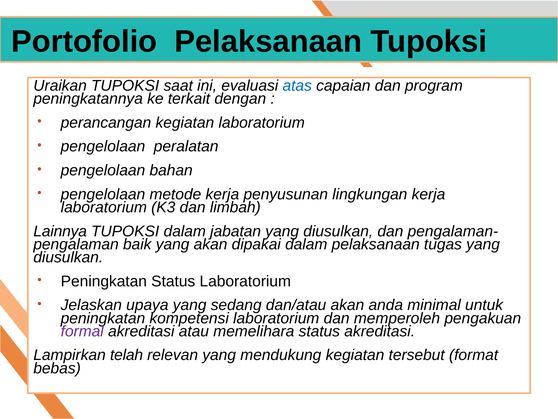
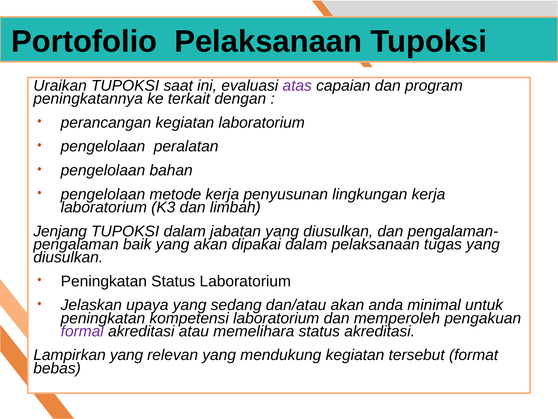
atas colour: blue -> purple
Lainnya: Lainnya -> Jenjang
Lampirkan telah: telah -> yang
